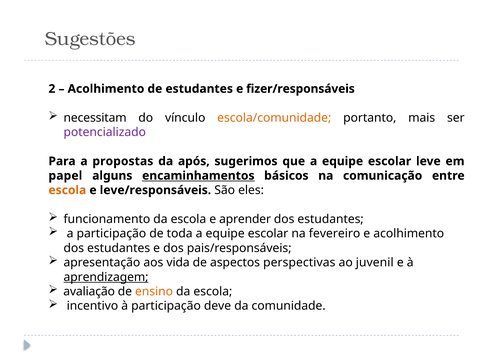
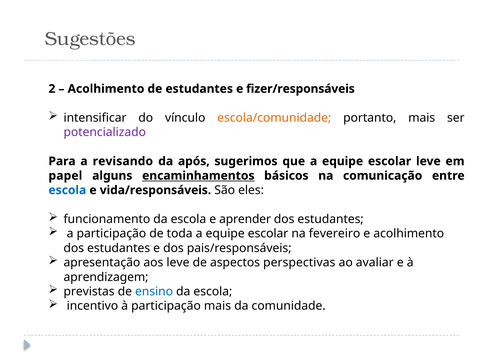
necessitam: necessitam -> intensificar
propostas: propostas -> revisando
escola at (67, 190) colour: orange -> blue
leve/responsáveis: leve/responsáveis -> vida/responsáveis
aos vida: vida -> leve
juvenil: juvenil -> avaliar
aprendizagem underline: present -> none
avaliação: avaliação -> previstas
ensino colour: orange -> blue
participação deve: deve -> mais
